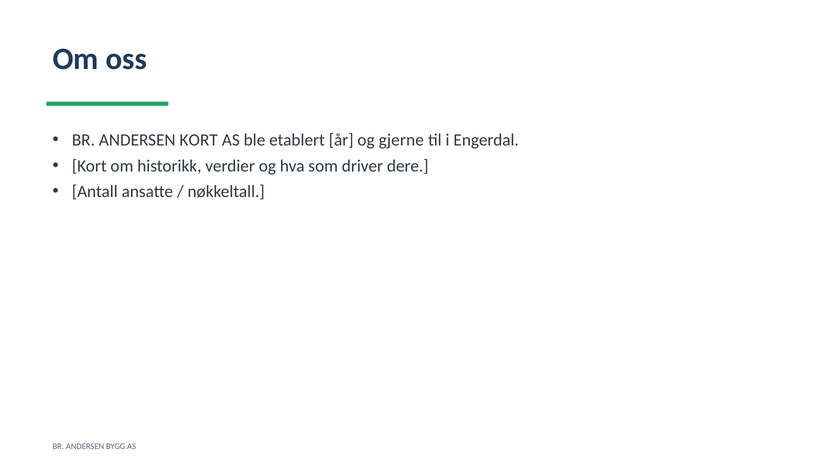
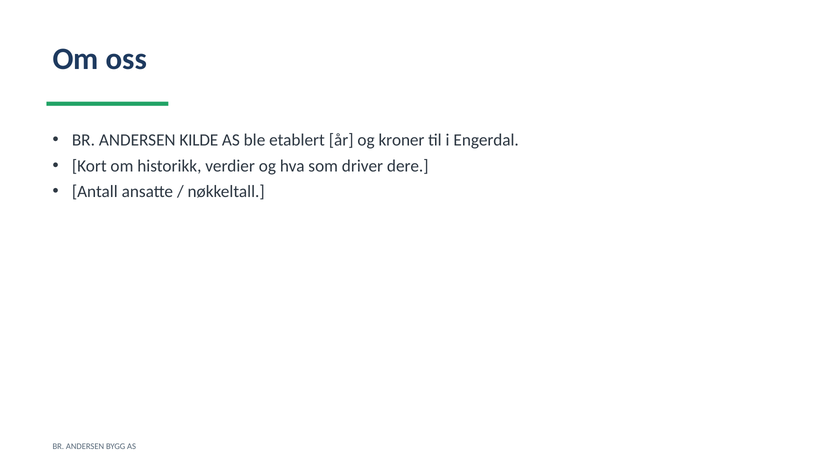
ANDERSEN KORT: KORT -> KILDE
gjerne: gjerne -> kroner
